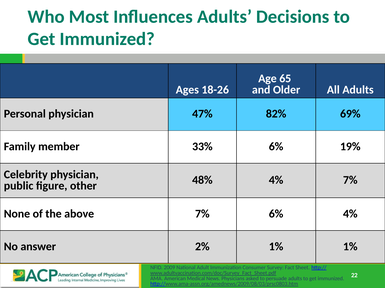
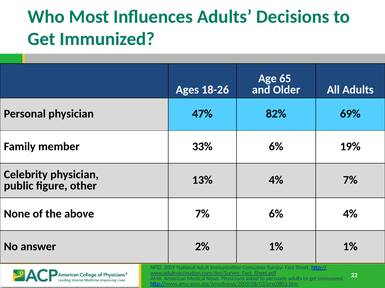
48%: 48% -> 13%
